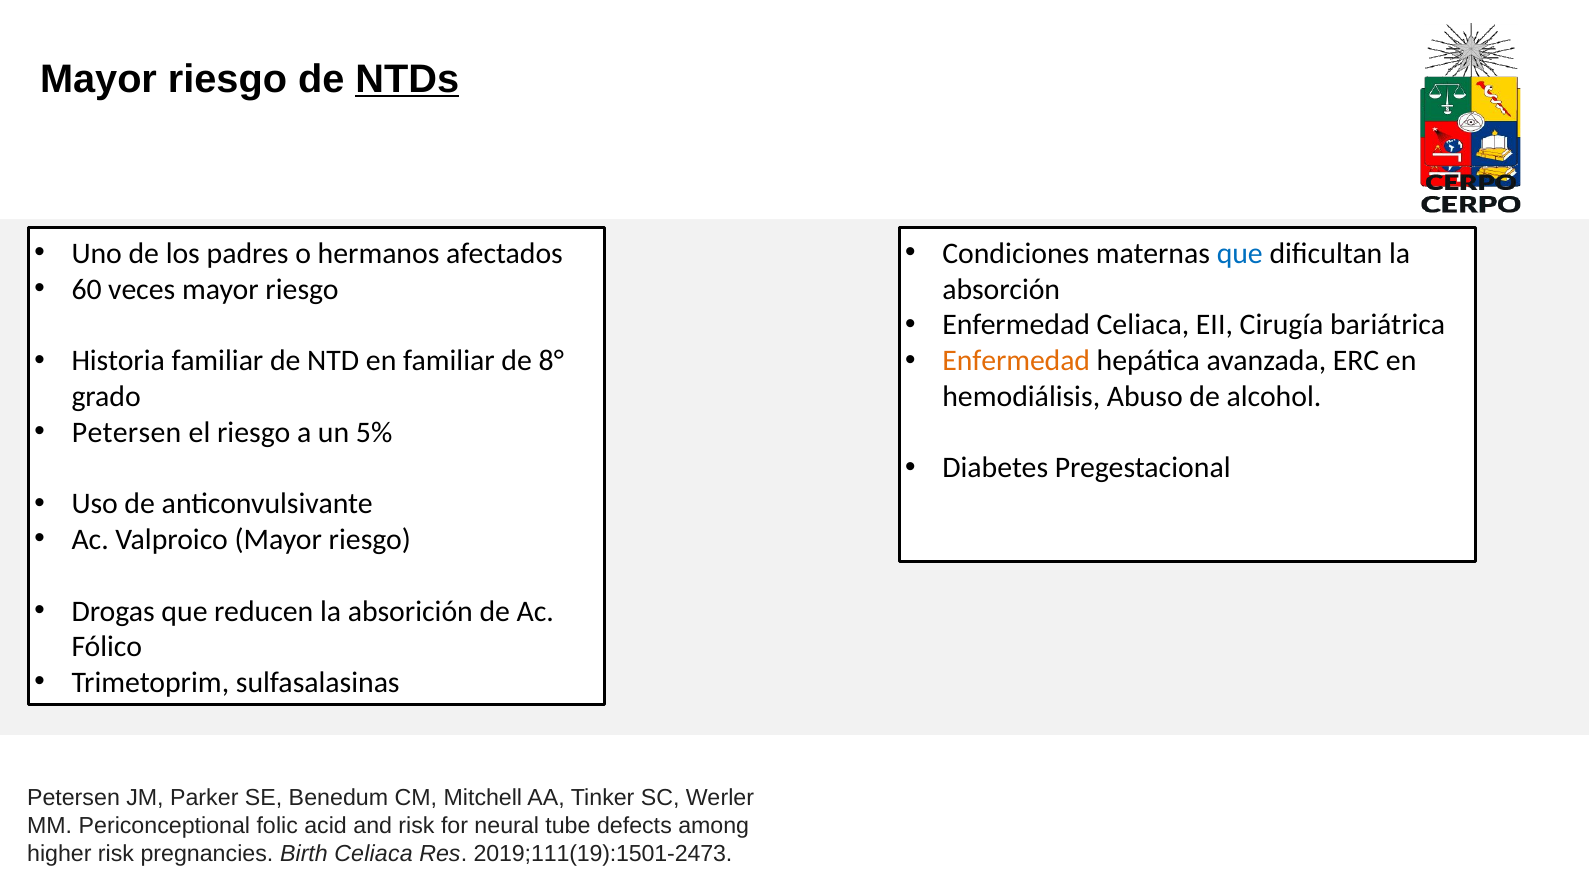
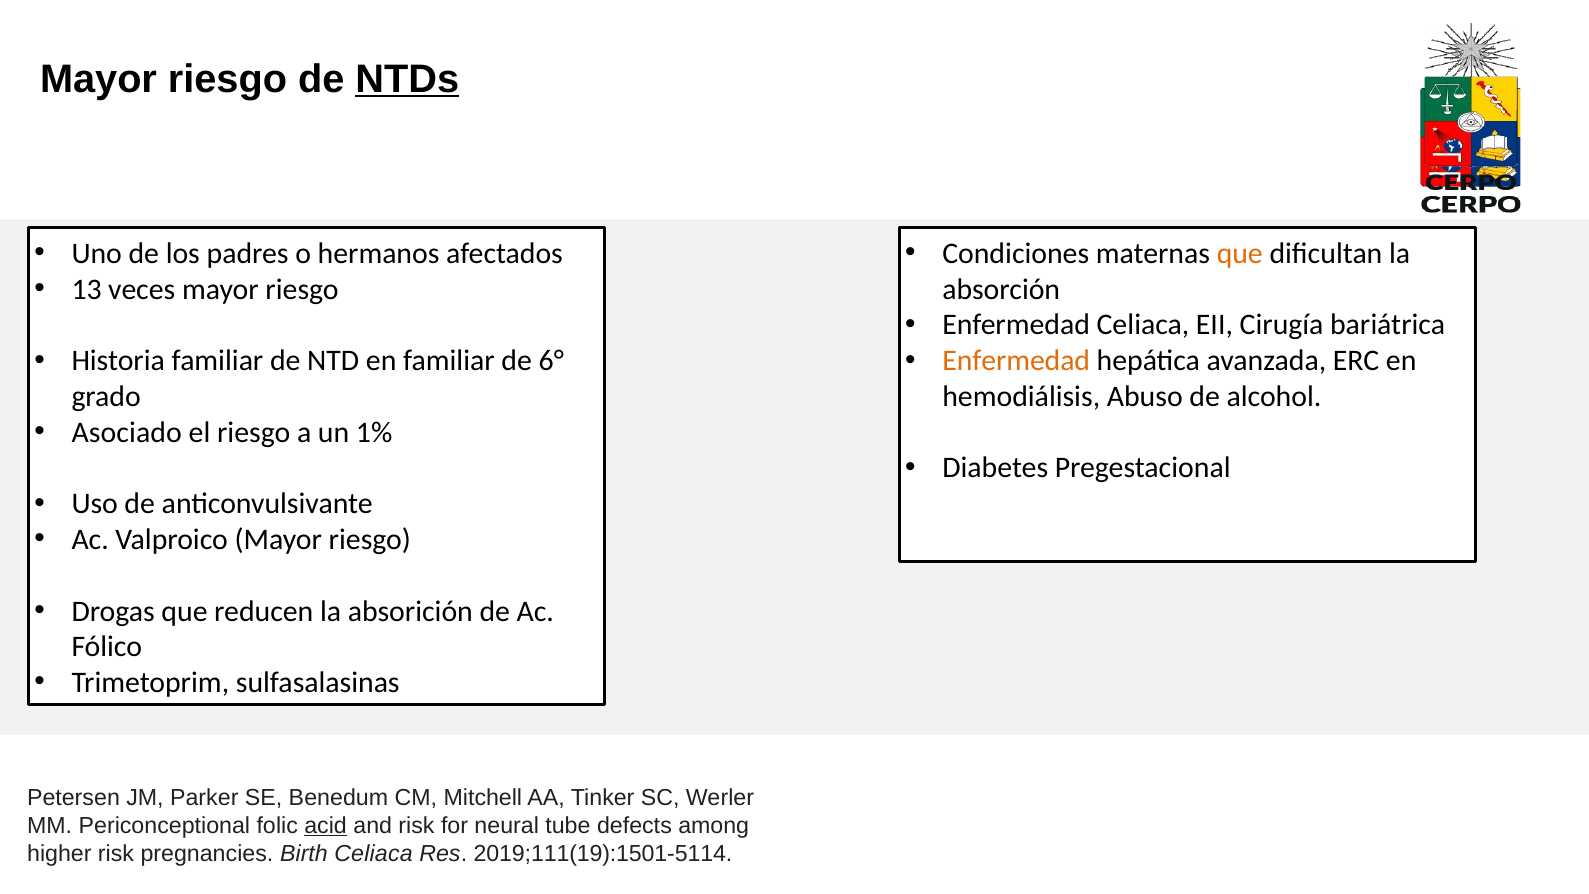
que at (1240, 254) colour: blue -> orange
60: 60 -> 13
8°: 8° -> 6°
Petersen at (127, 432): Petersen -> Asociado
5%: 5% -> 1%
acid underline: none -> present
2019;111(19):1501-2473: 2019;111(19):1501-2473 -> 2019;111(19):1501-5114
